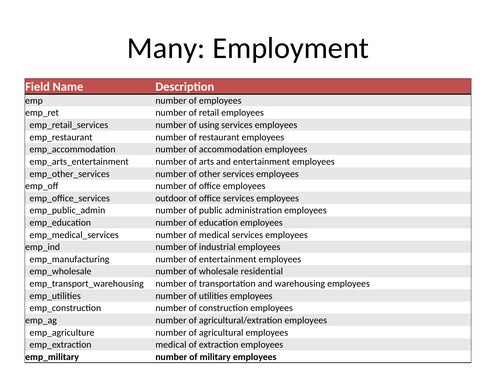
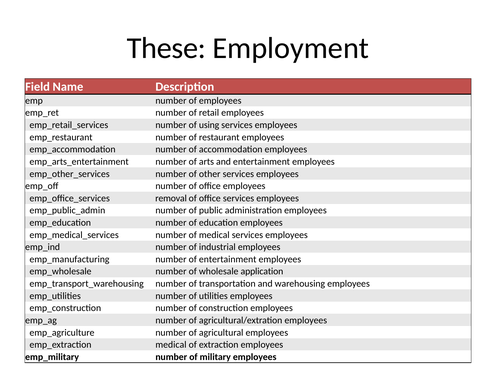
Many: Many -> These
outdoor: outdoor -> removal
residential: residential -> application
